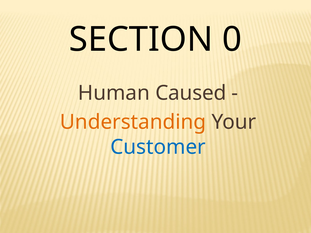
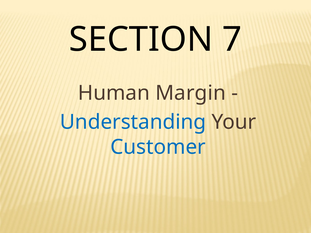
0: 0 -> 7
Caused: Caused -> Margin
Understanding colour: orange -> blue
